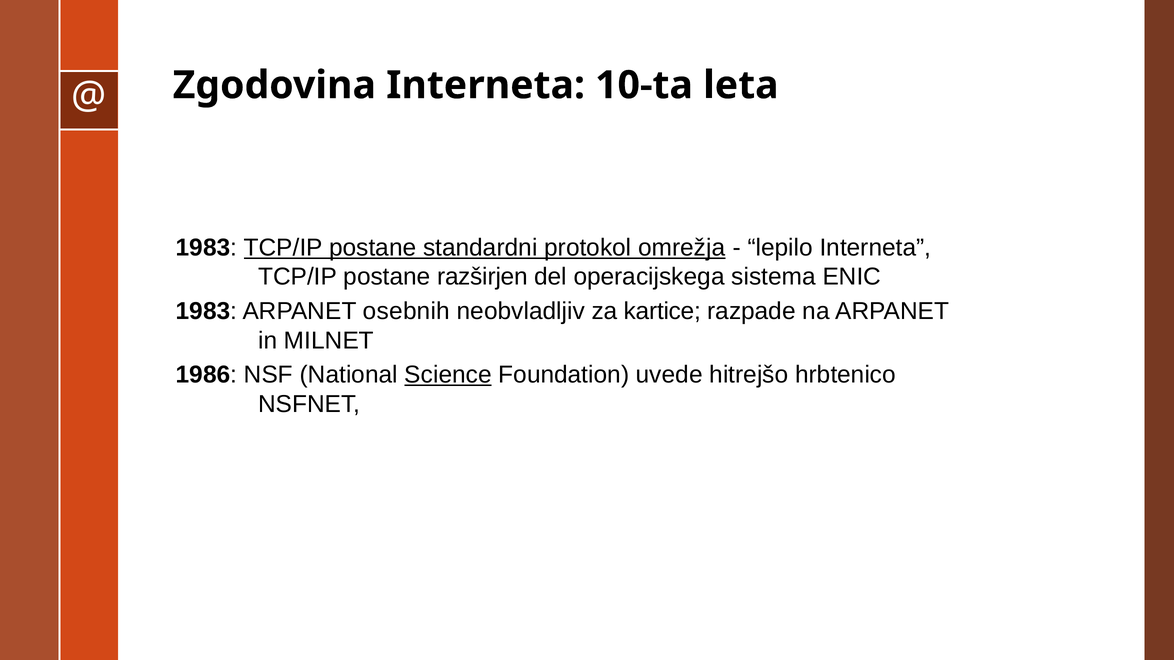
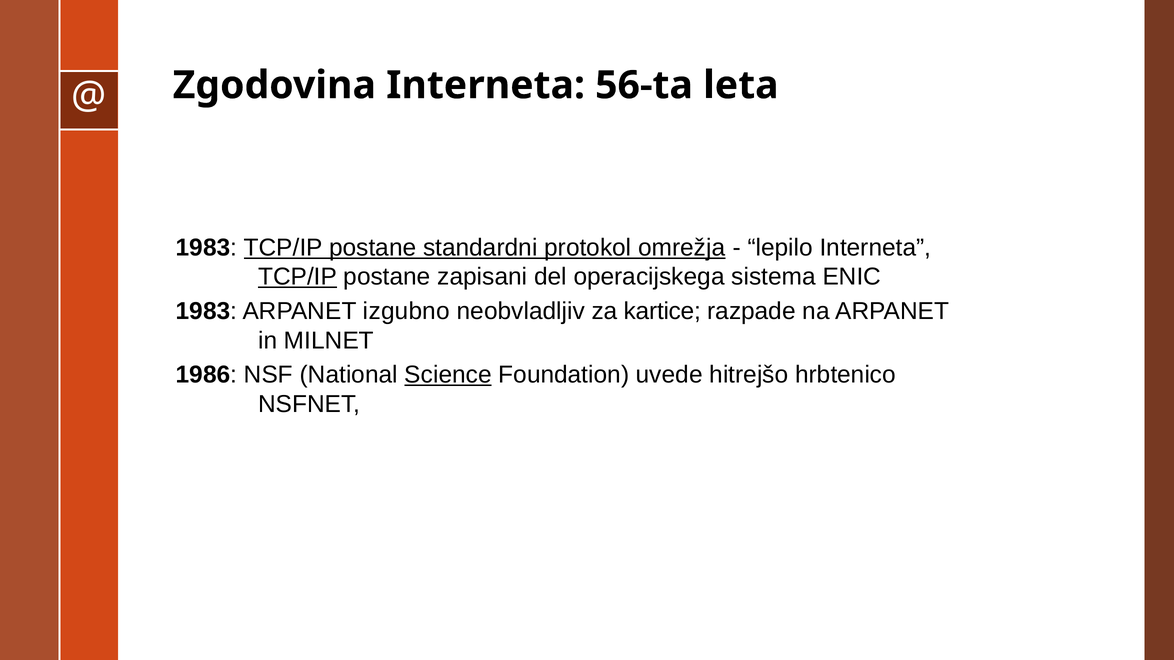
10-ta: 10-ta -> 56-ta
TCP/IP at (298, 277) underline: none -> present
razširjen: razširjen -> zapisani
osebnih: osebnih -> izgubno
